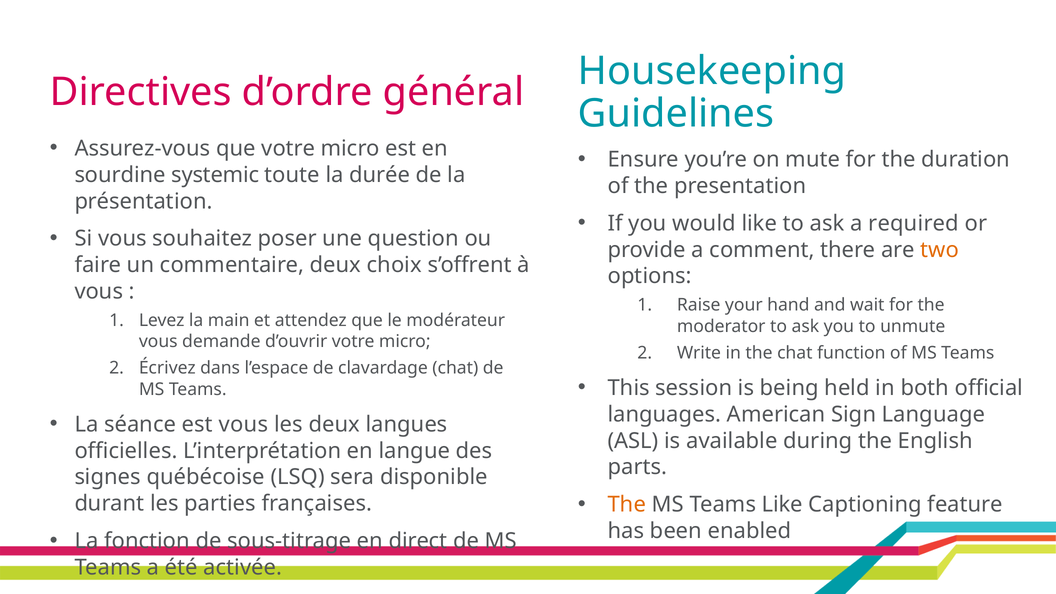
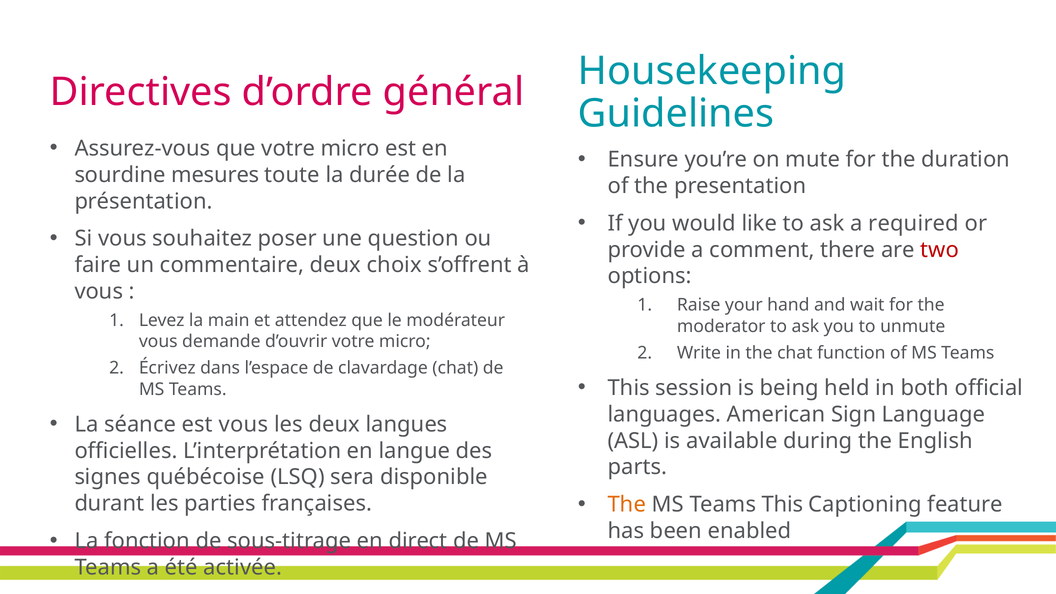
systemic: systemic -> mesures
two colour: orange -> red
Teams Like: Like -> This
